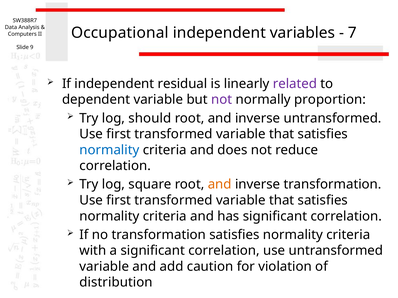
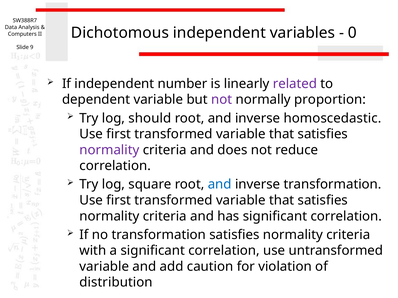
Occupational: Occupational -> Dichotomous
7: 7 -> 0
residual: residual -> number
inverse untransformed: untransformed -> homoscedastic
normality at (109, 150) colour: blue -> purple
and at (220, 185) colour: orange -> blue
